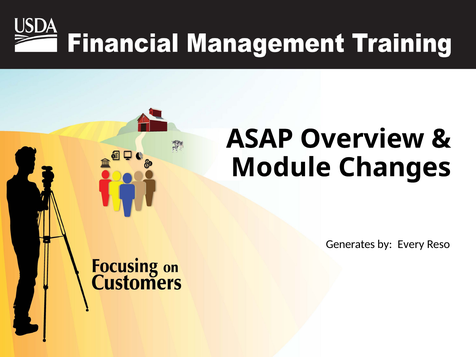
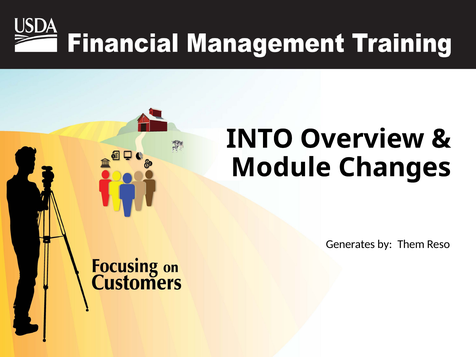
ASAP: ASAP -> INTO
Every: Every -> Them
